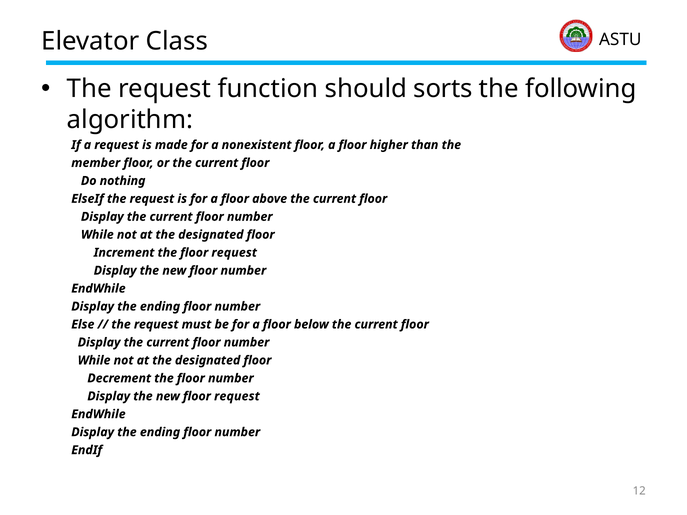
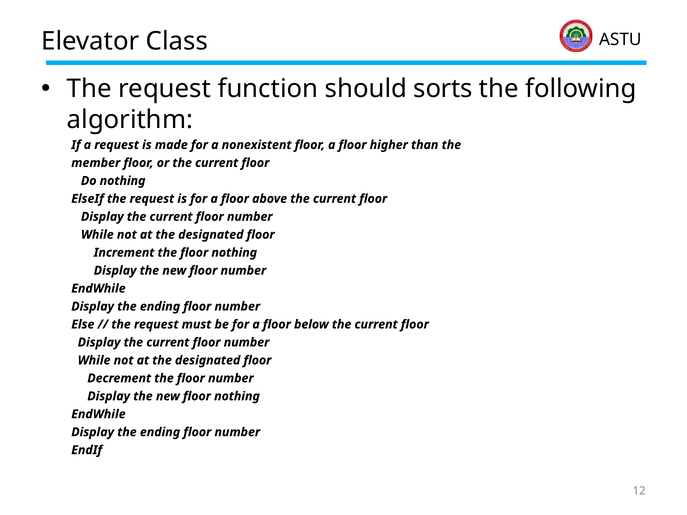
the floor request: request -> nothing
new floor request: request -> nothing
